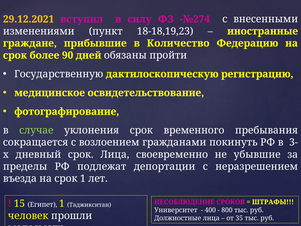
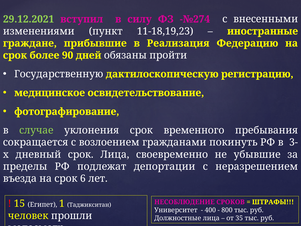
29.12.2021 colour: yellow -> light green
18-18,19,23: 18-18,19,23 -> 11-18,19,23
Количество: Количество -> Реализация
срок 1: 1 -> 6
